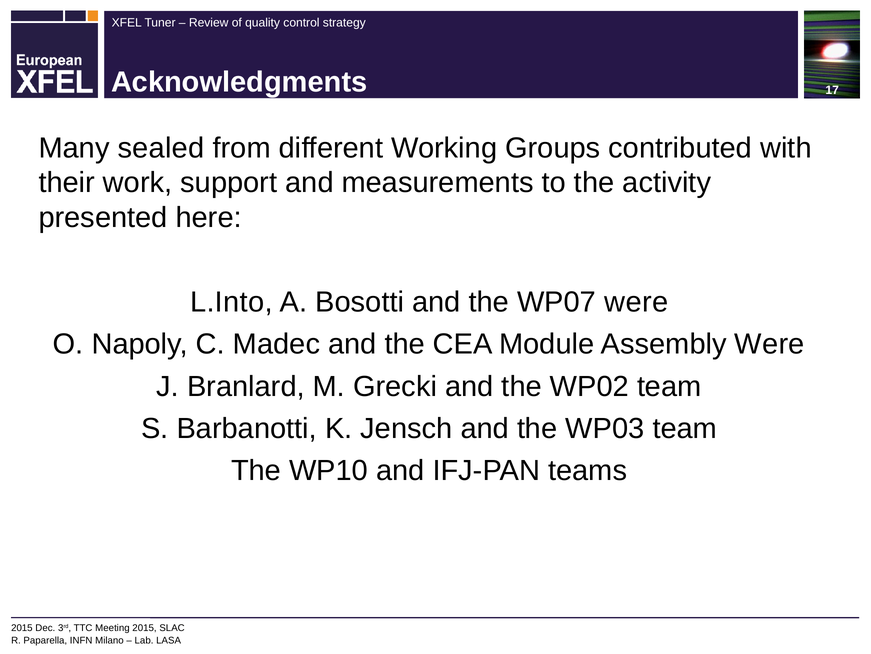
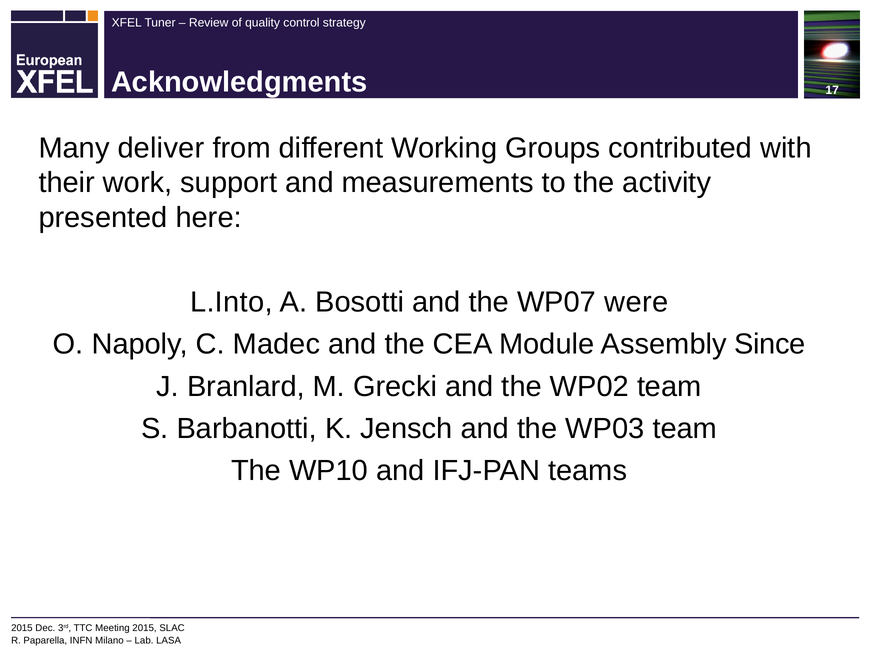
sealed: sealed -> deliver
Assembly Were: Were -> Since
